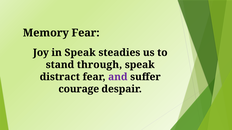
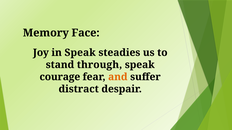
Memory Fear: Fear -> Face
distract: distract -> courage
and colour: purple -> orange
courage: courage -> distract
